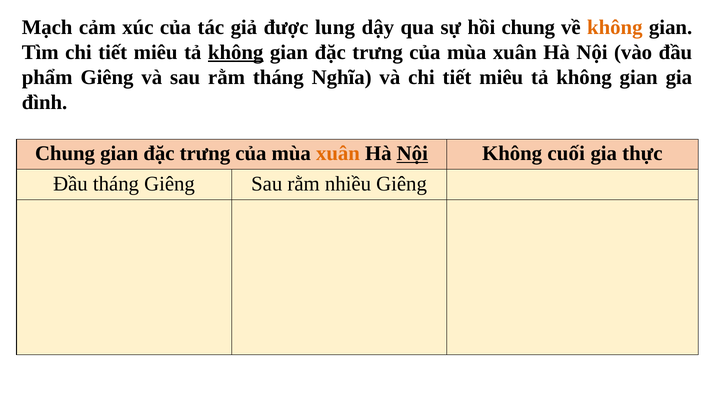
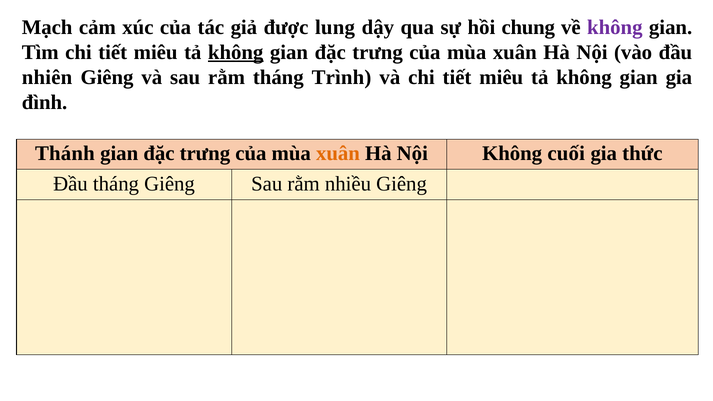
không at (615, 27) colour: orange -> purple
phẩm: phẩm -> nhiên
Nghĩa: Nghĩa -> Trình
Chung at (65, 153): Chung -> Thánh
Nội at (412, 153) underline: present -> none
thực: thực -> thức
